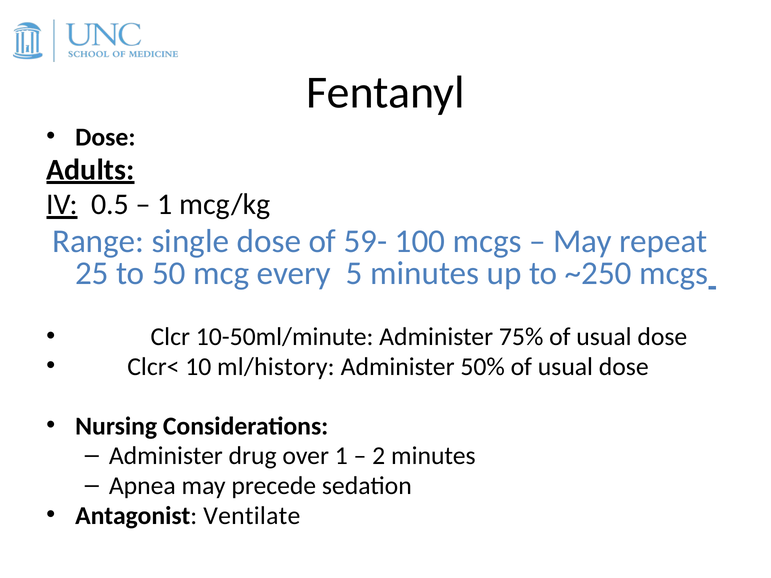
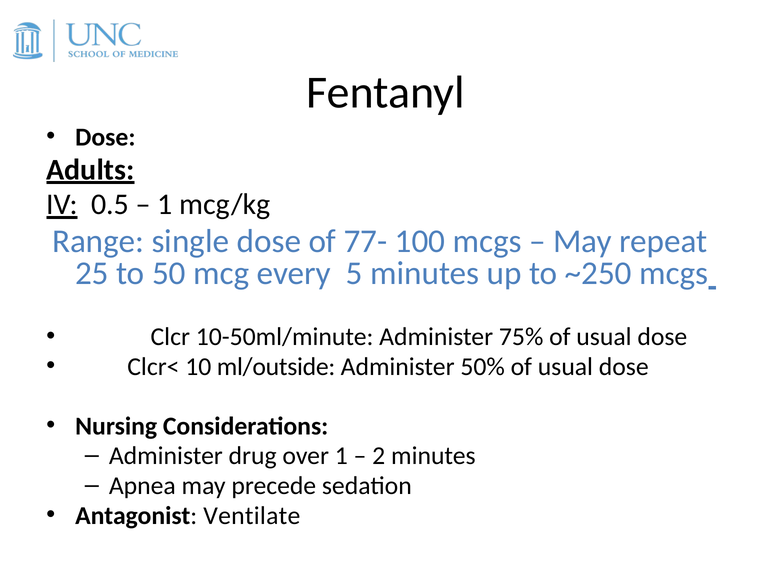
59-: 59- -> 77-
ml/history: ml/history -> ml/outside
